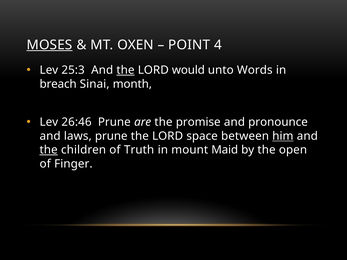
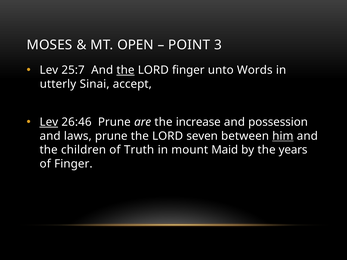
MOSES underline: present -> none
OXEN: OXEN -> OPEN
4: 4 -> 3
25:3: 25:3 -> 25:7
LORD would: would -> finger
breach: breach -> utterly
month: month -> accept
Lev at (49, 122) underline: none -> present
promise: promise -> increase
pronounce: pronounce -> possession
space: space -> seven
the at (49, 150) underline: present -> none
open: open -> years
